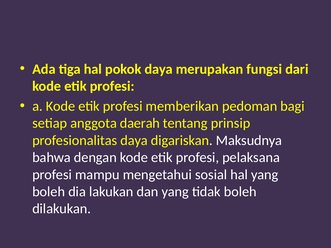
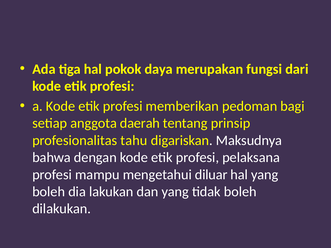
profesionalitas daya: daya -> tahu
sosial: sosial -> diluar
